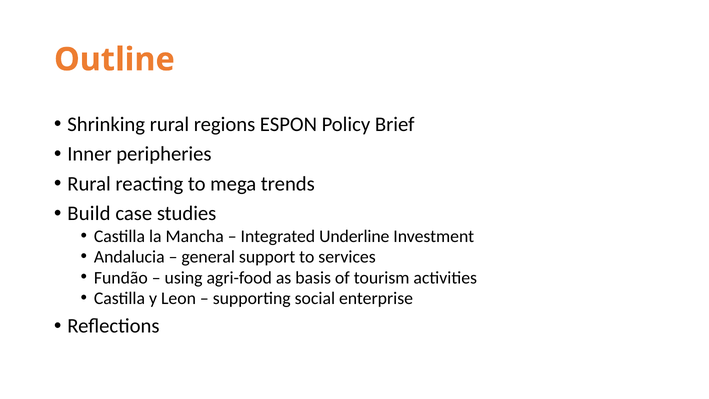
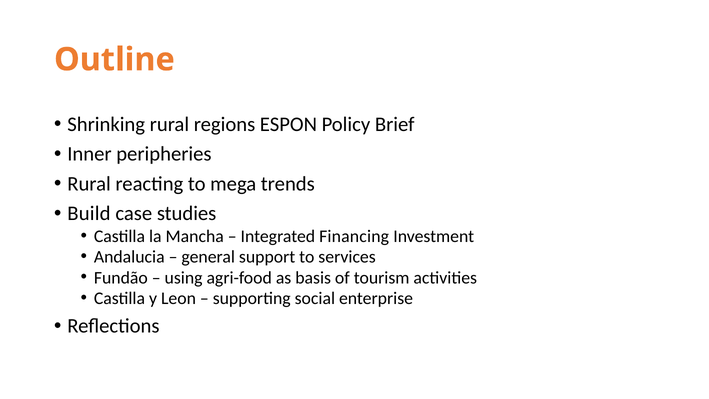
Underline: Underline -> Financing
